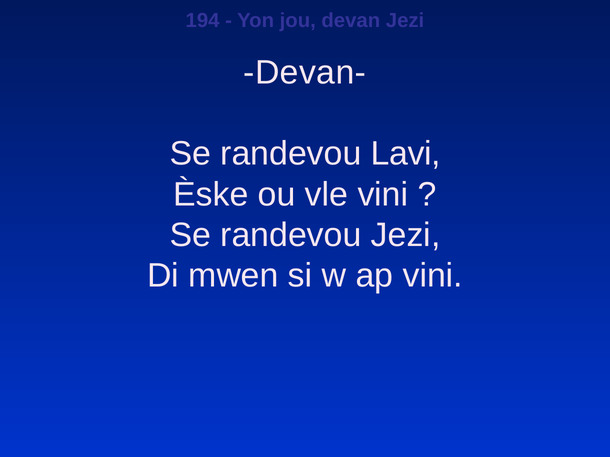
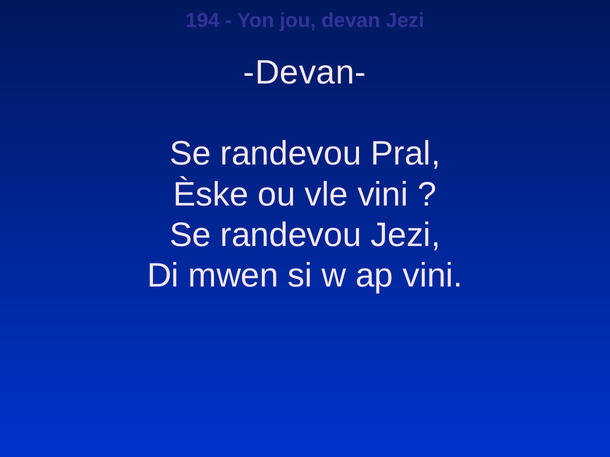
Lavi: Lavi -> Pral
